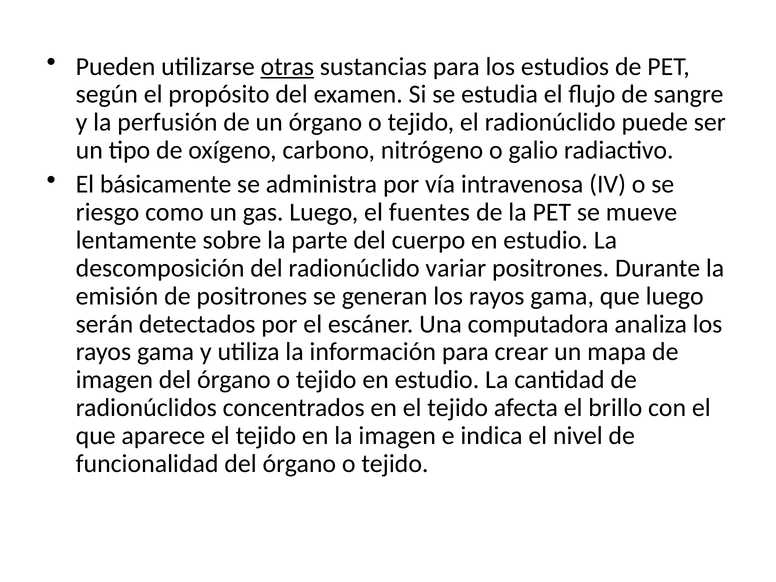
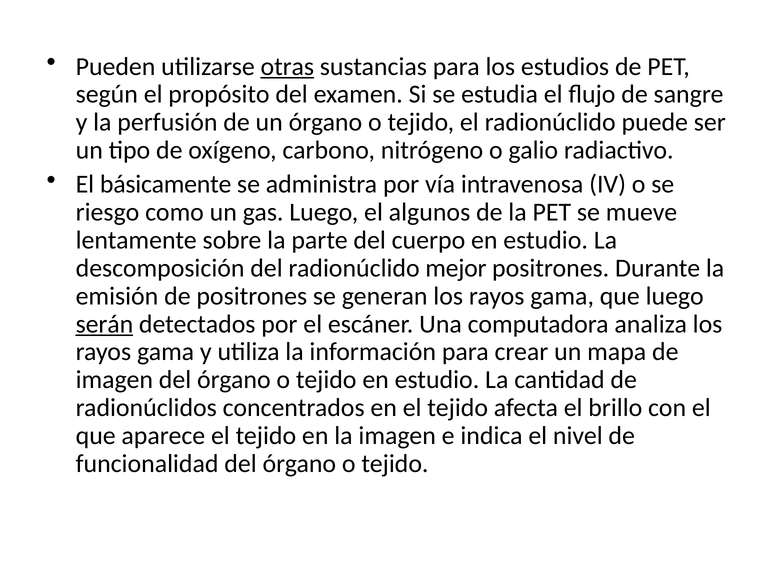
fuentes: fuentes -> algunos
variar: variar -> mejor
serán underline: none -> present
